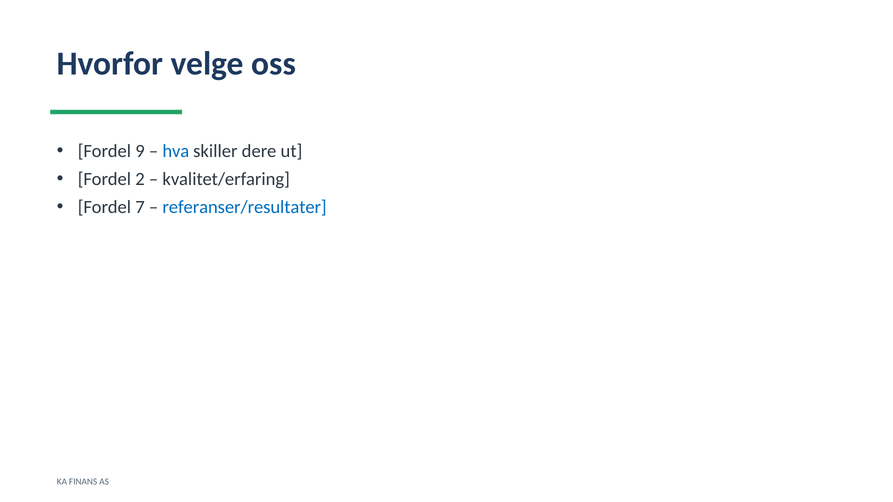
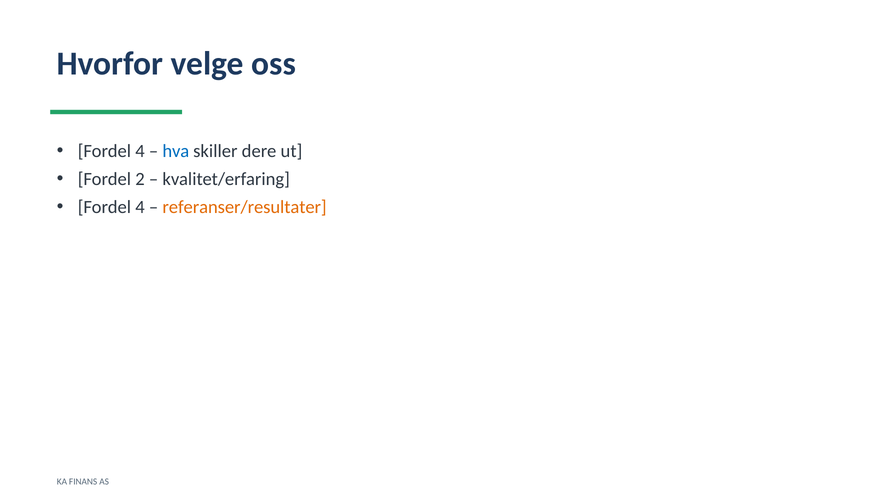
9 at (140, 151): 9 -> 4
7 at (140, 207): 7 -> 4
referanser/resultater colour: blue -> orange
